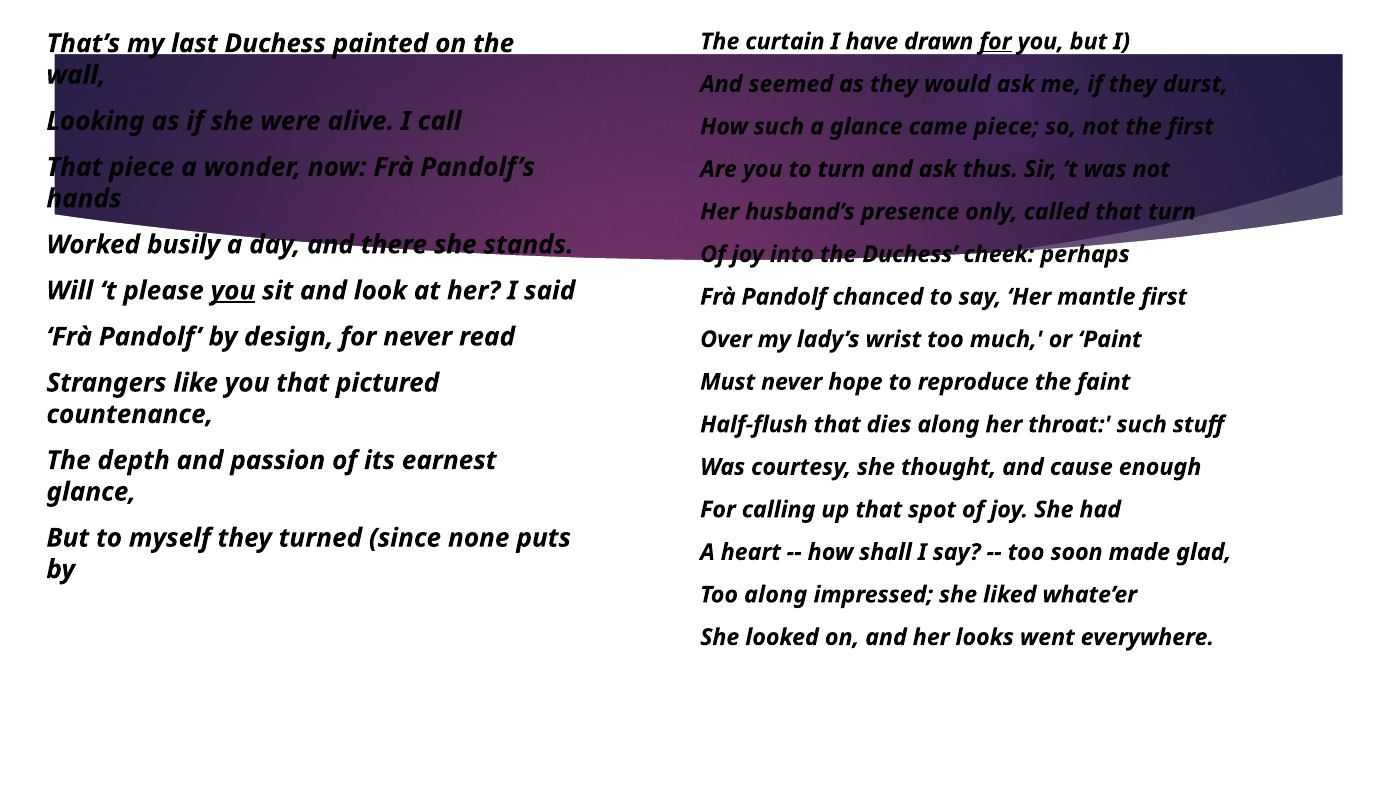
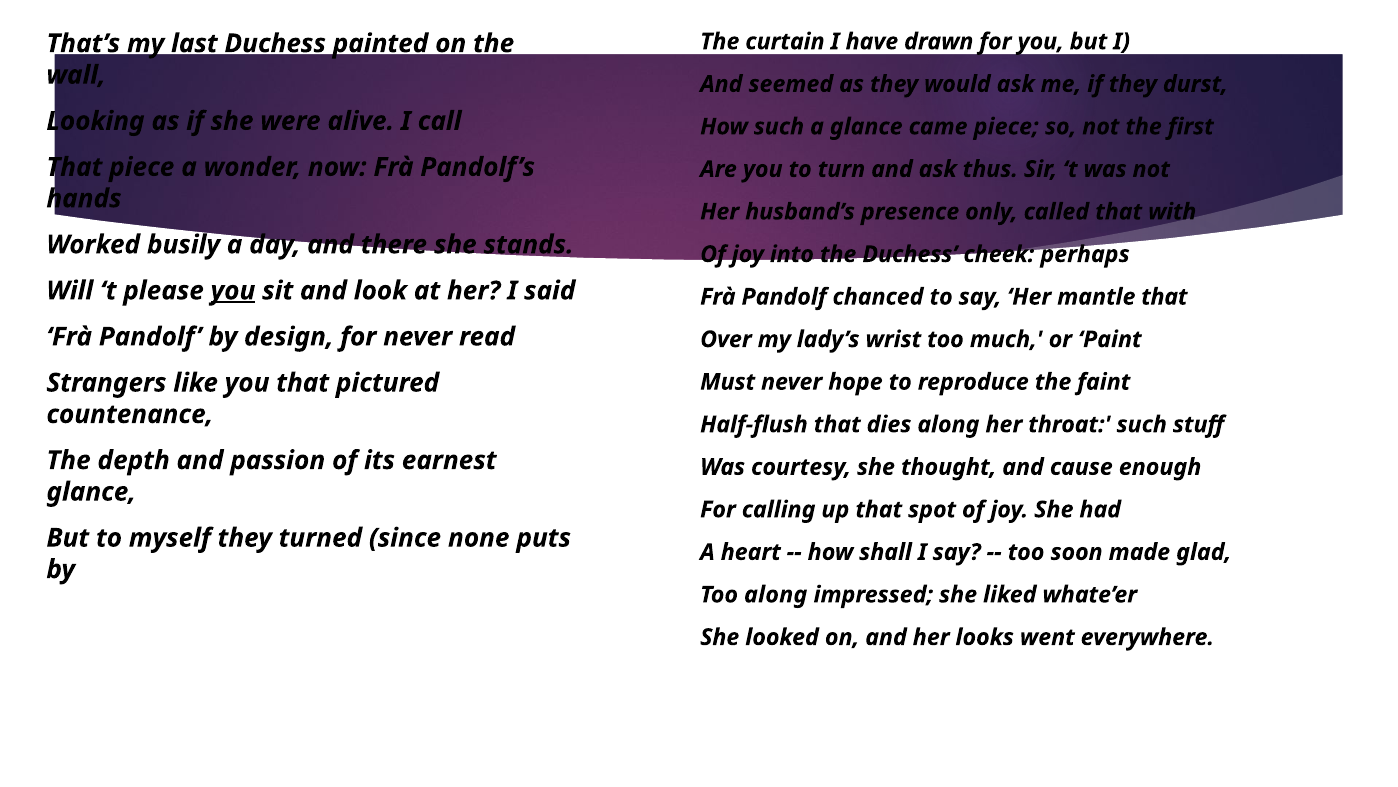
for at (995, 42) underline: present -> none
that turn: turn -> with
mantle first: first -> that
